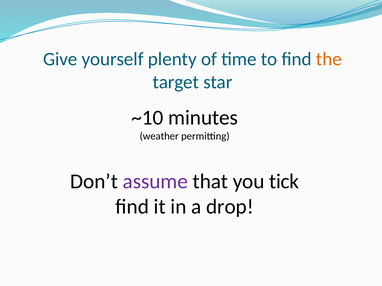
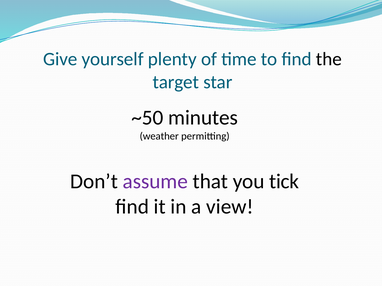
the colour: orange -> black
~10: ~10 -> ~50
drop: drop -> view
